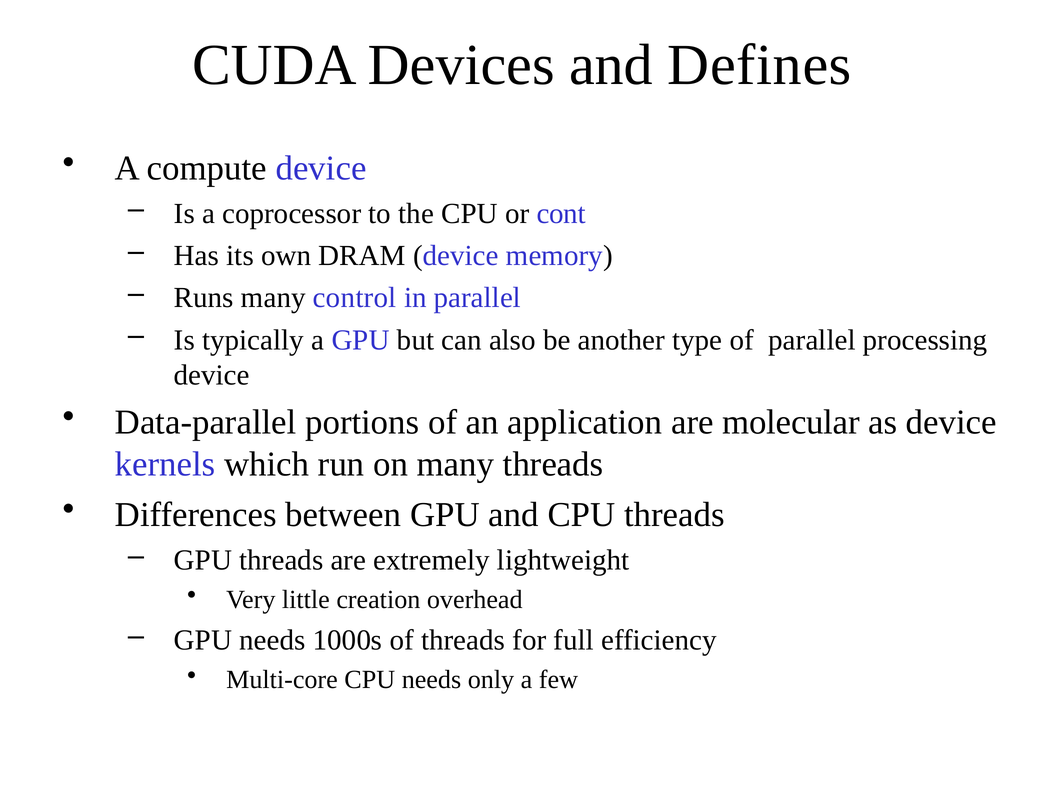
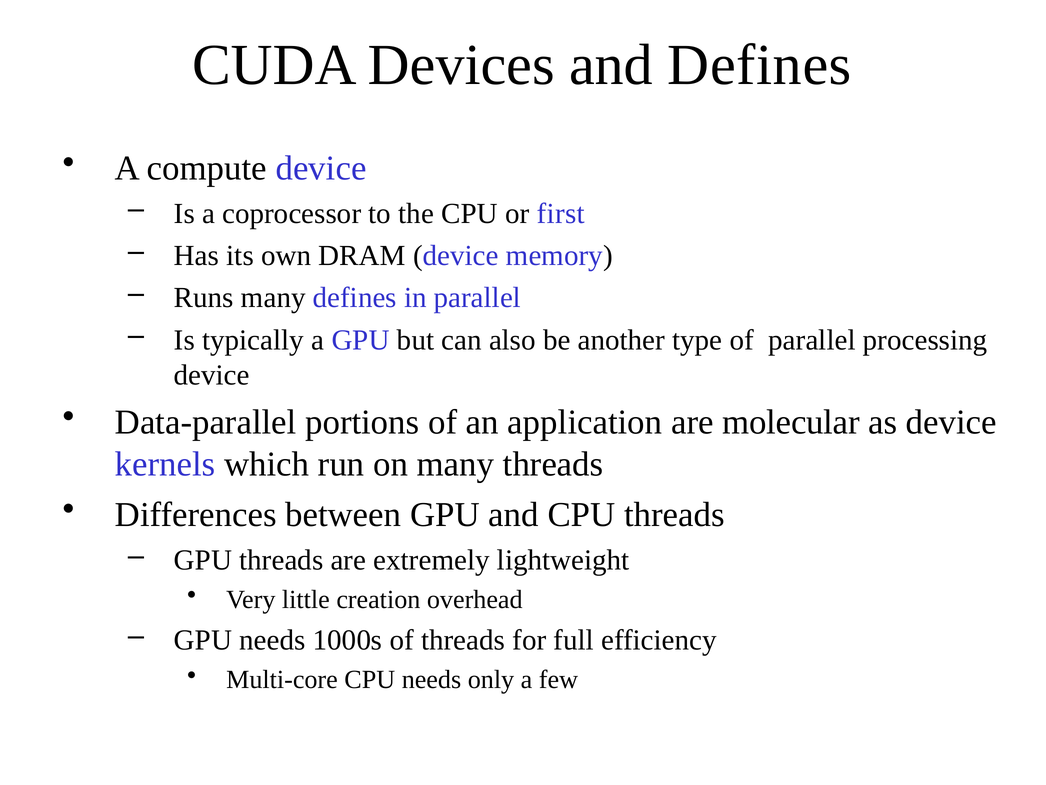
cont: cont -> first
many control: control -> defines
